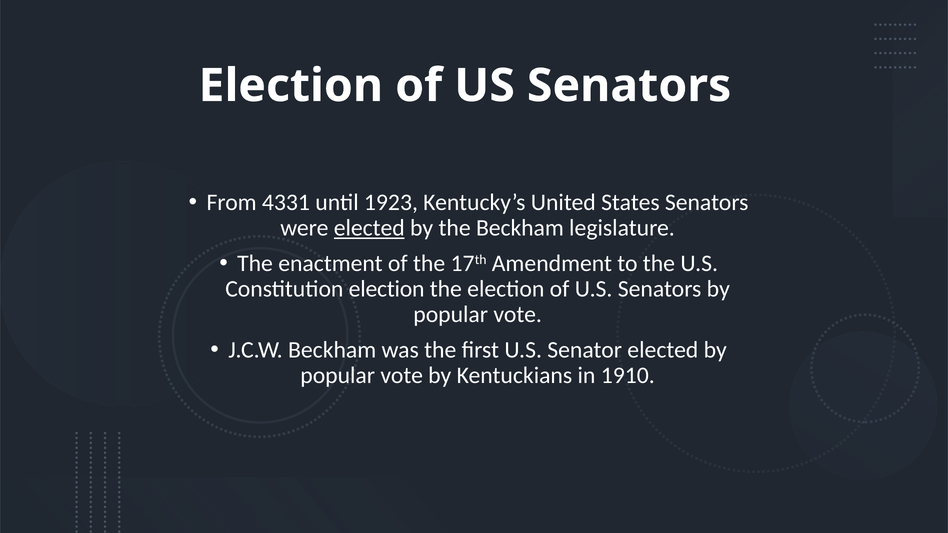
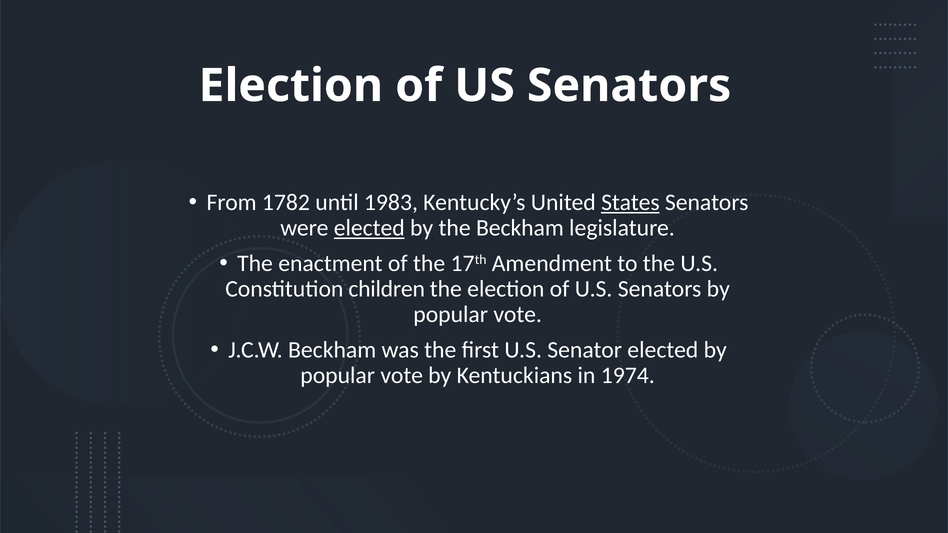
4331: 4331 -> 1782
1923: 1923 -> 1983
States underline: none -> present
Constitution election: election -> children
1910: 1910 -> 1974
